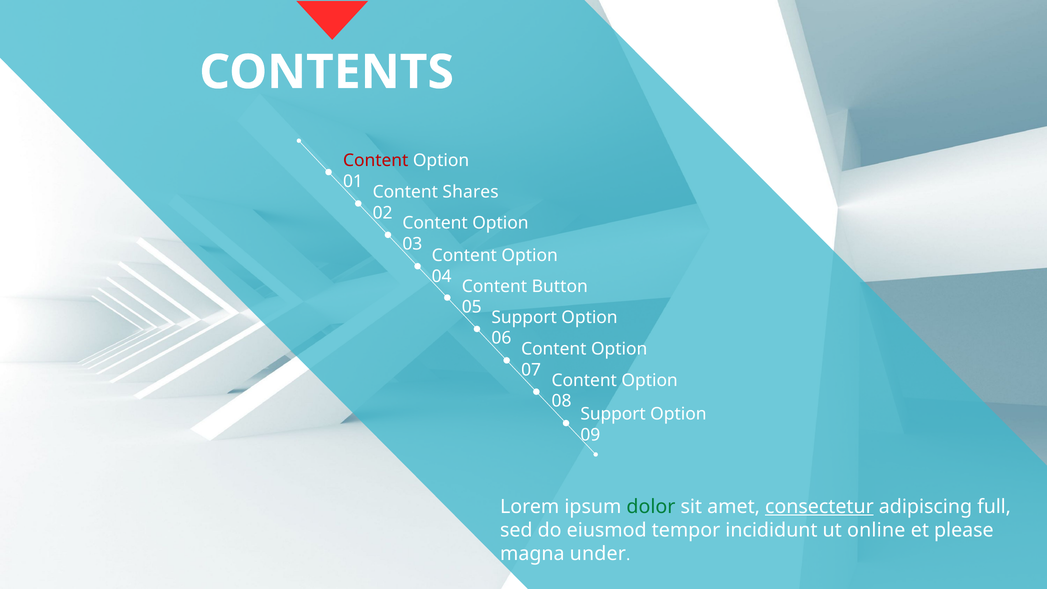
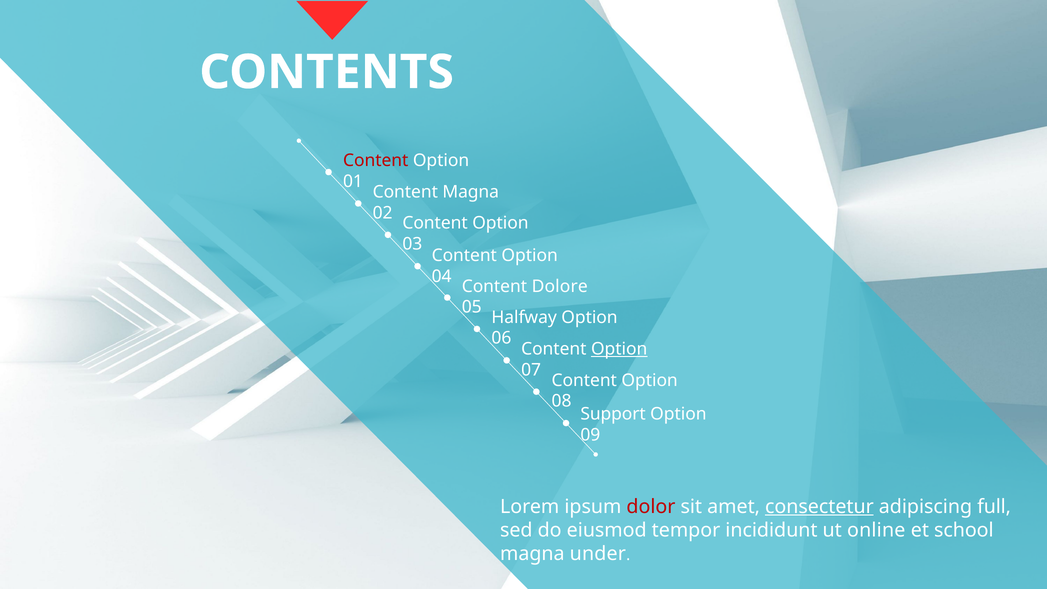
Content Shares: Shares -> Magna
Button: Button -> Dolore
Support at (524, 317): Support -> Halfway
Option at (619, 349) underline: none -> present
dolor colour: green -> red
please: please -> school
